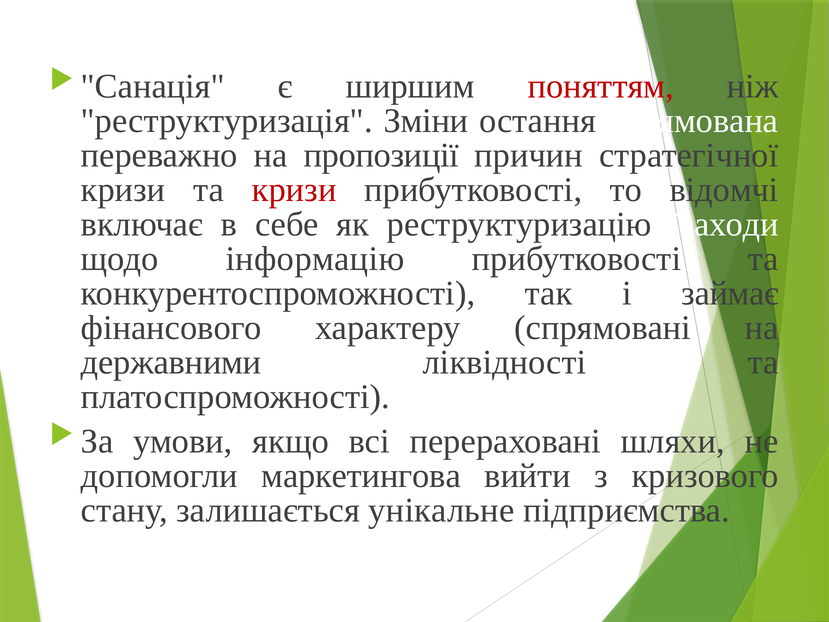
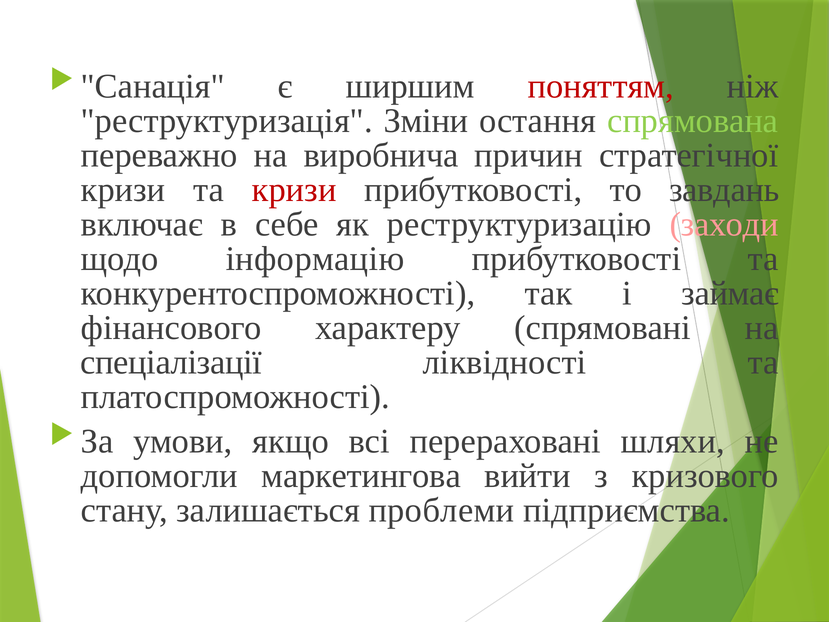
спрямована colour: white -> light green
пропозиції: пропозиції -> виробнича
відомчі: відомчі -> завдань
заходи colour: white -> pink
державними: державними -> спеціалізації
унікальне: унікальне -> проблеми
